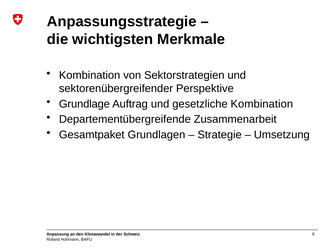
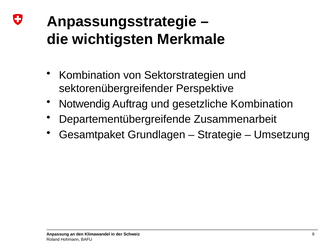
Grundlage: Grundlage -> Notwendig
